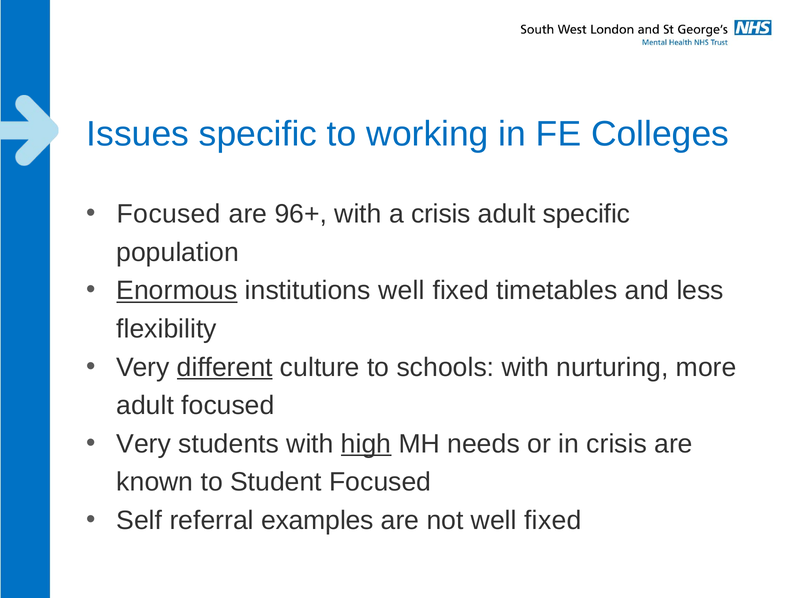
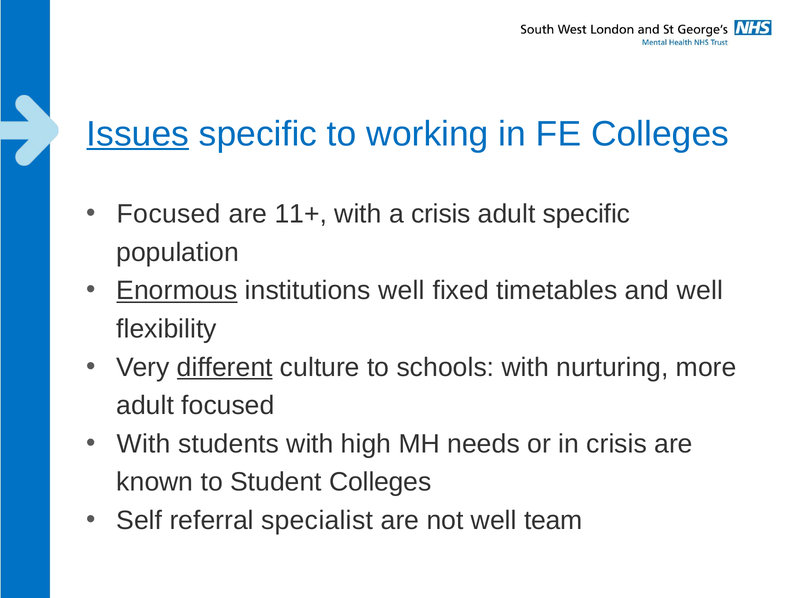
Issues underline: none -> present
96+: 96+ -> 11+
and less: less -> well
Very at (144, 444): Very -> With
high underline: present -> none
Student Focused: Focused -> Colleges
examples: examples -> specialist
not well fixed: fixed -> team
